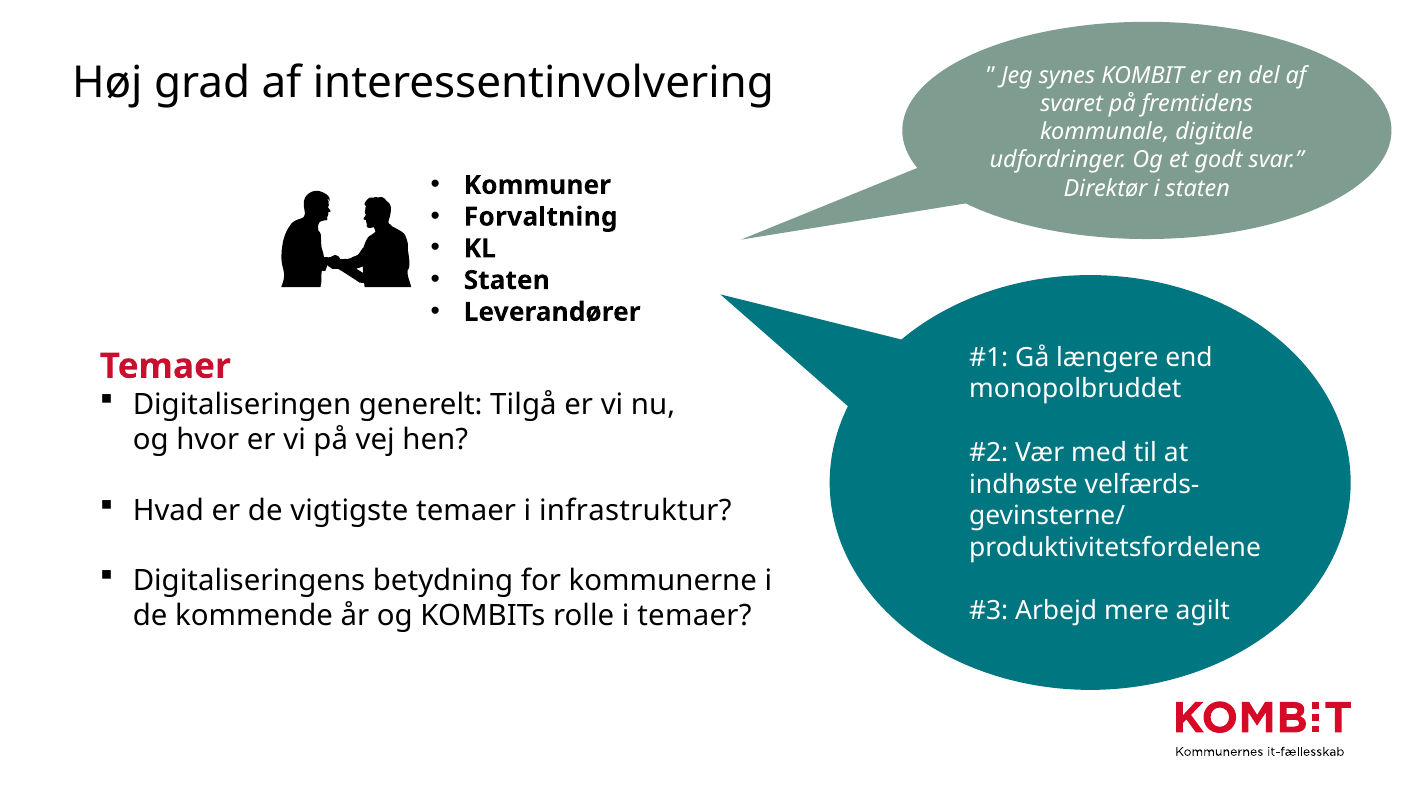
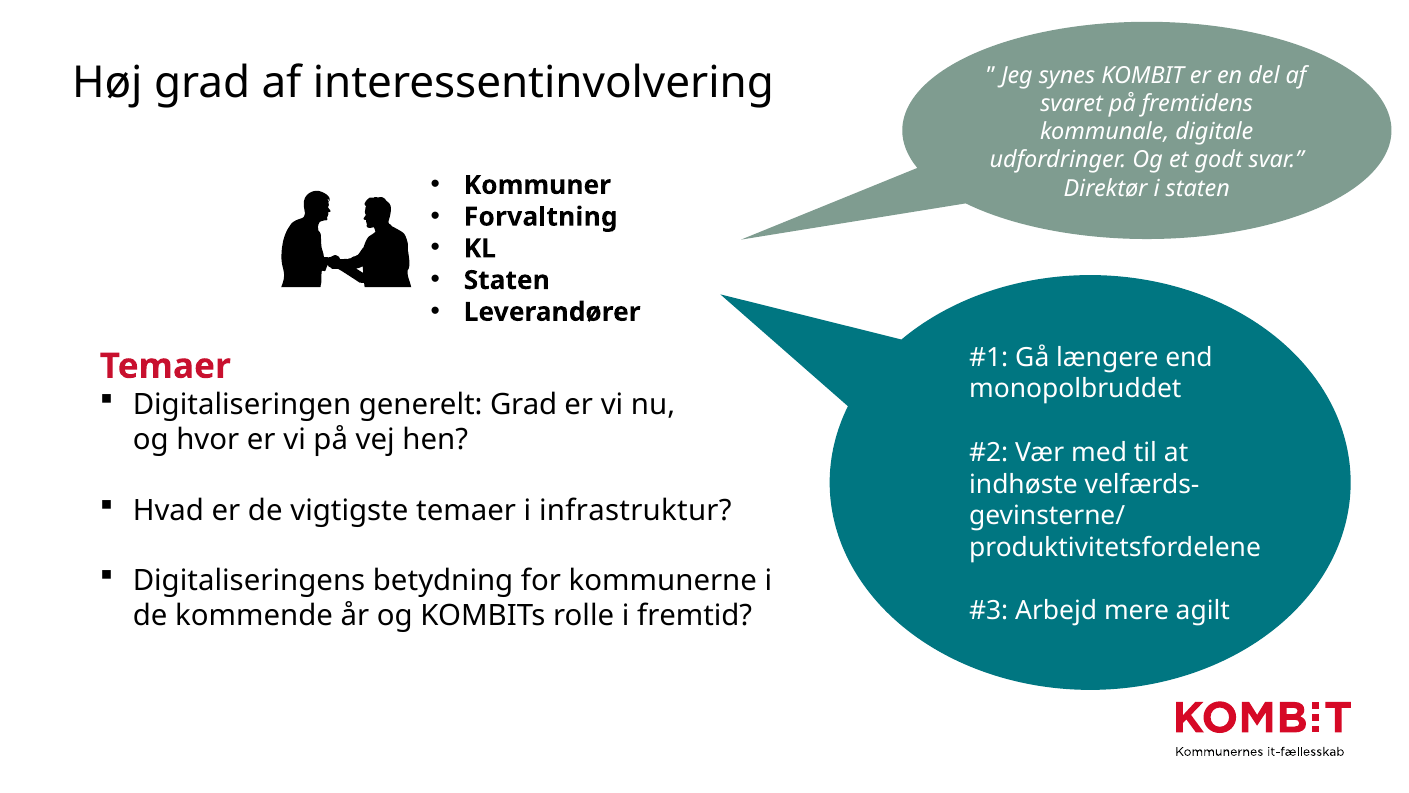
generelt Tilgå: Tilgå -> Grad
i temaer: temaer -> fremtid
